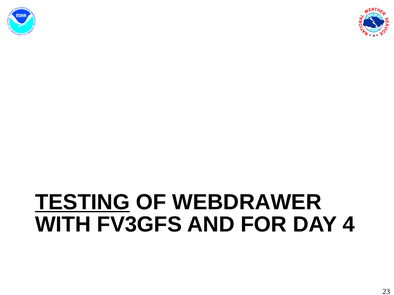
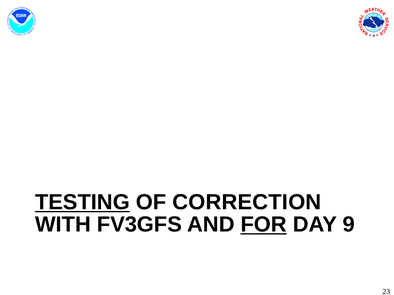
WEBDRAWER: WEBDRAWER -> CORRECTION
FOR underline: none -> present
4: 4 -> 9
